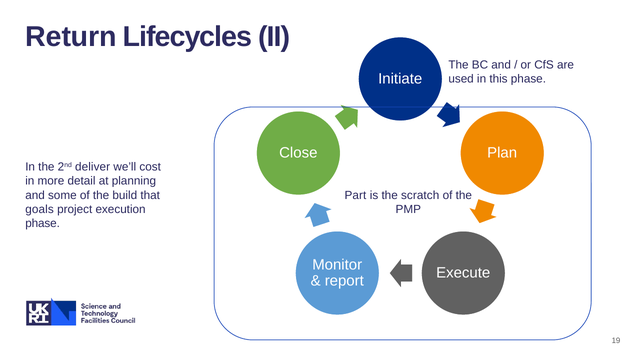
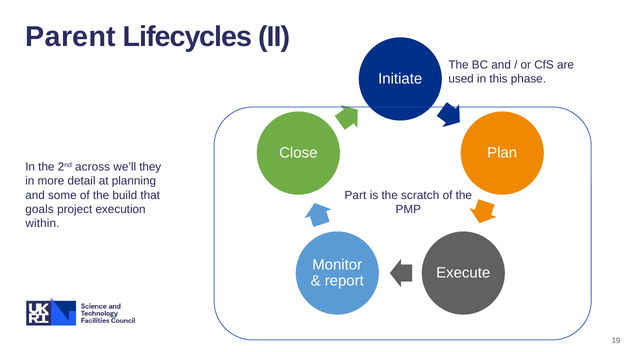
Return: Return -> Parent
deliver: deliver -> across
cost: cost -> they
phase at (43, 223): phase -> within
